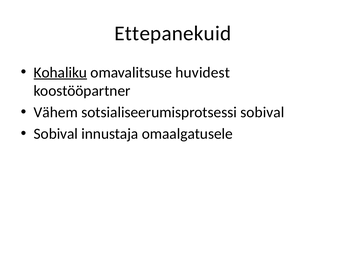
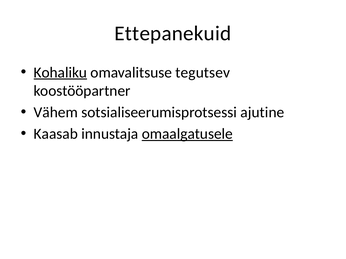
huvidest: huvidest -> tegutsev
sotsialiseerumisprotsessi sobival: sobival -> ajutine
Sobival at (56, 134): Sobival -> Kaasab
omaalgatusele underline: none -> present
